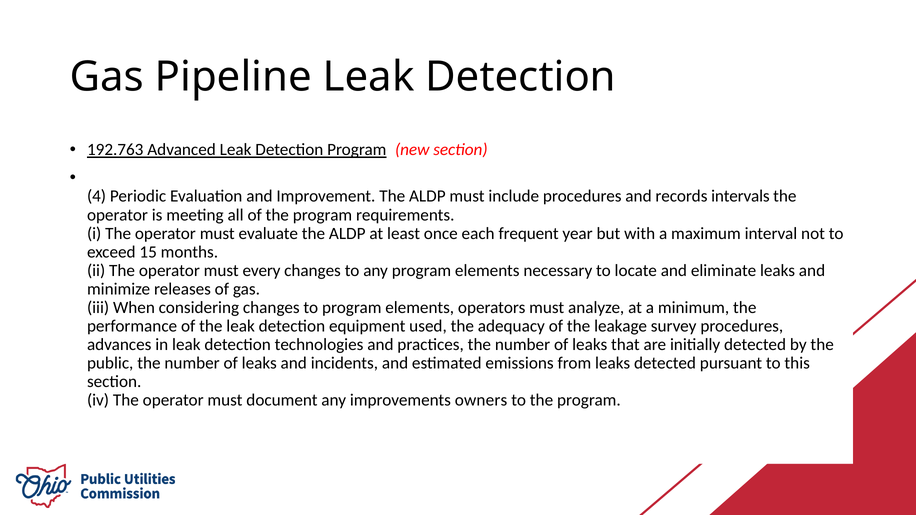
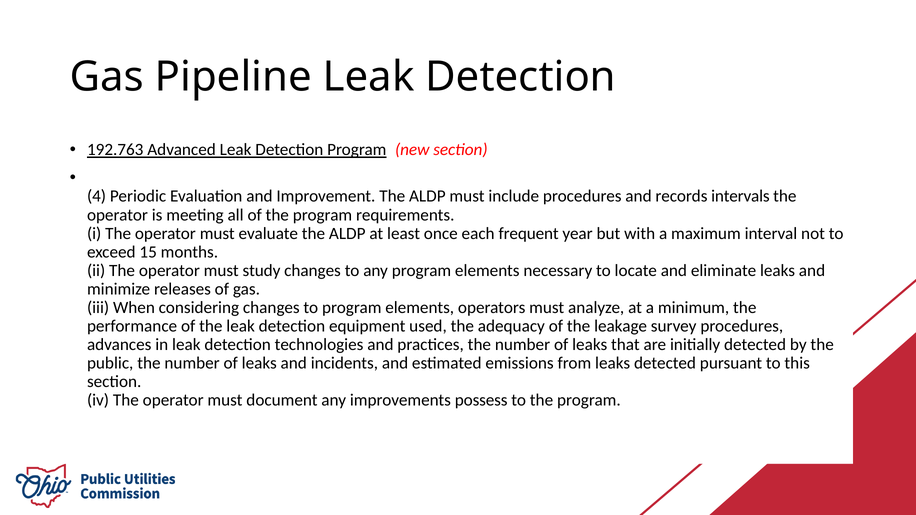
every: every -> study
owners: owners -> possess
